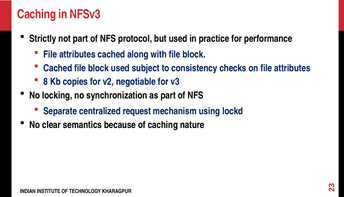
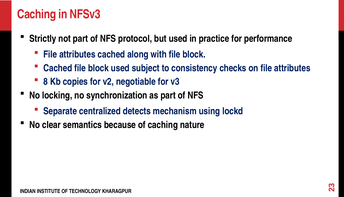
request: request -> detects
